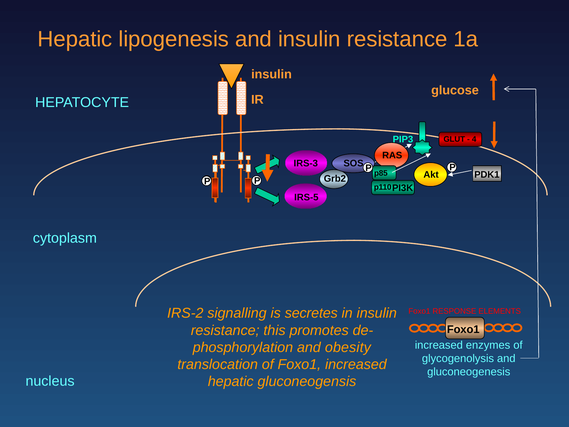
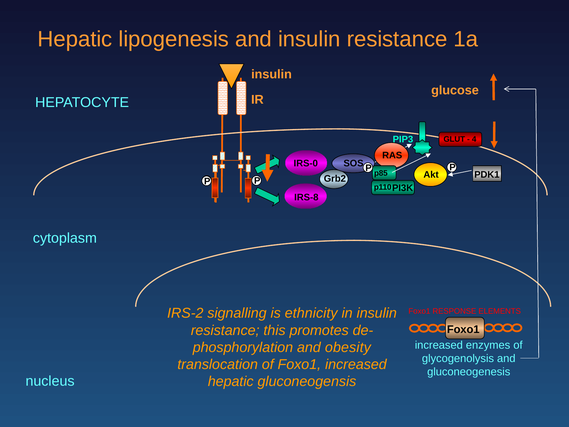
IRS-3: IRS-3 -> IRS-0
IRS-5: IRS-5 -> IRS-8
secretes: secretes -> ethnicity
